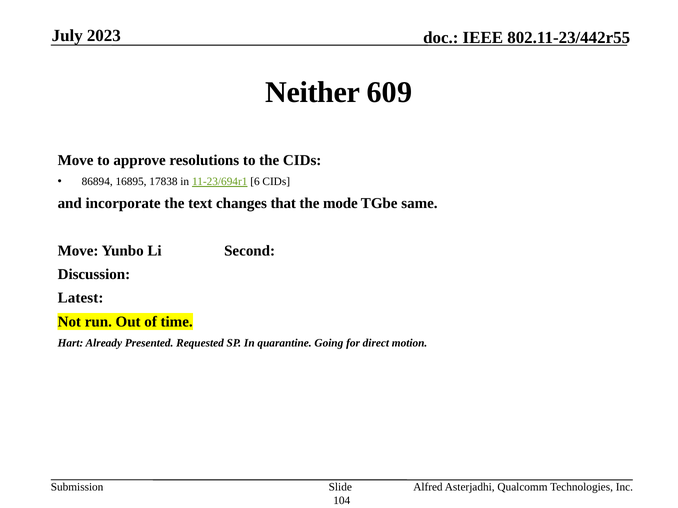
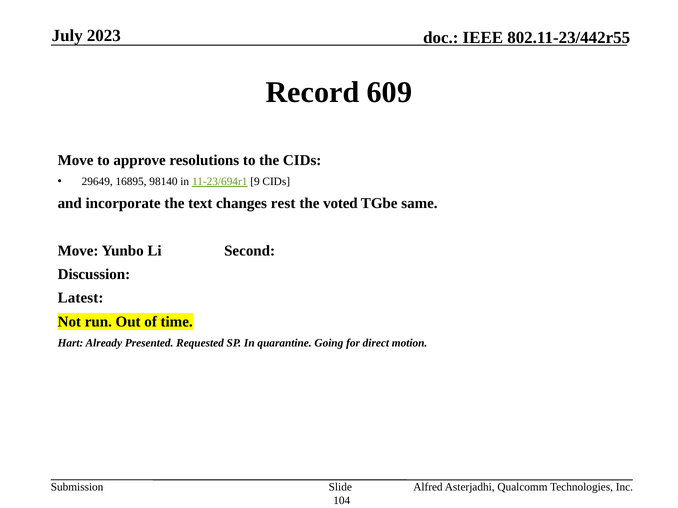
Neither: Neither -> Record
86894: 86894 -> 29649
17838: 17838 -> 98140
6: 6 -> 9
that: that -> rest
mode: mode -> voted
